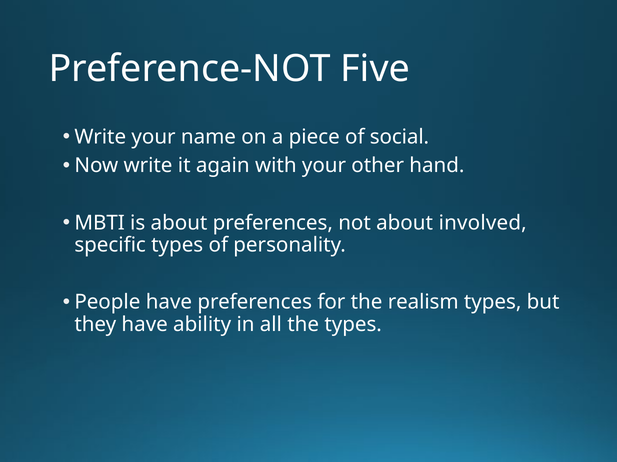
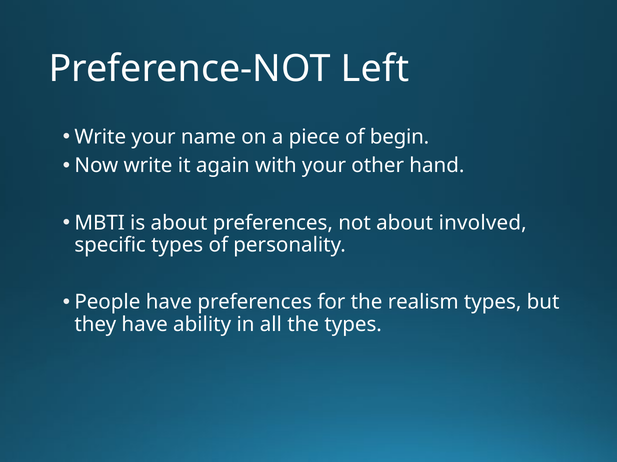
Five: Five -> Left
social: social -> begin
